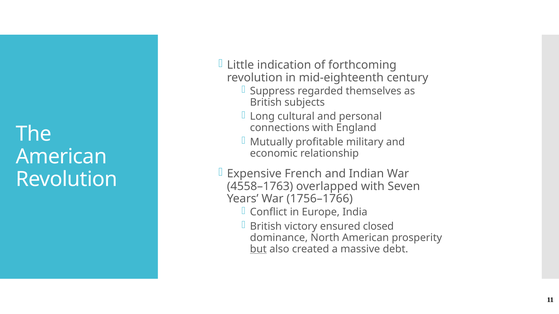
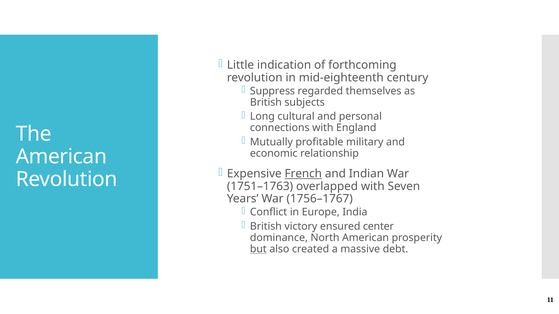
French underline: none -> present
4558–1763: 4558–1763 -> 1751–1763
1756–1766: 1756–1766 -> 1756–1767
closed: closed -> center
